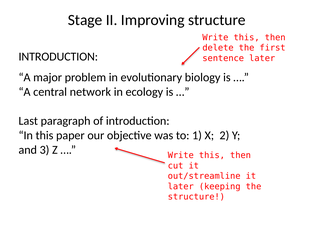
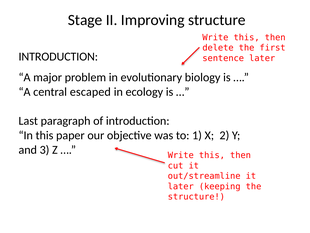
network: network -> escaped
